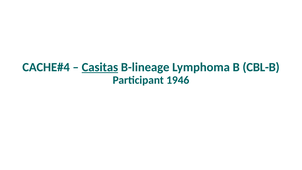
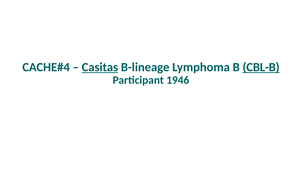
CBL-B underline: none -> present
